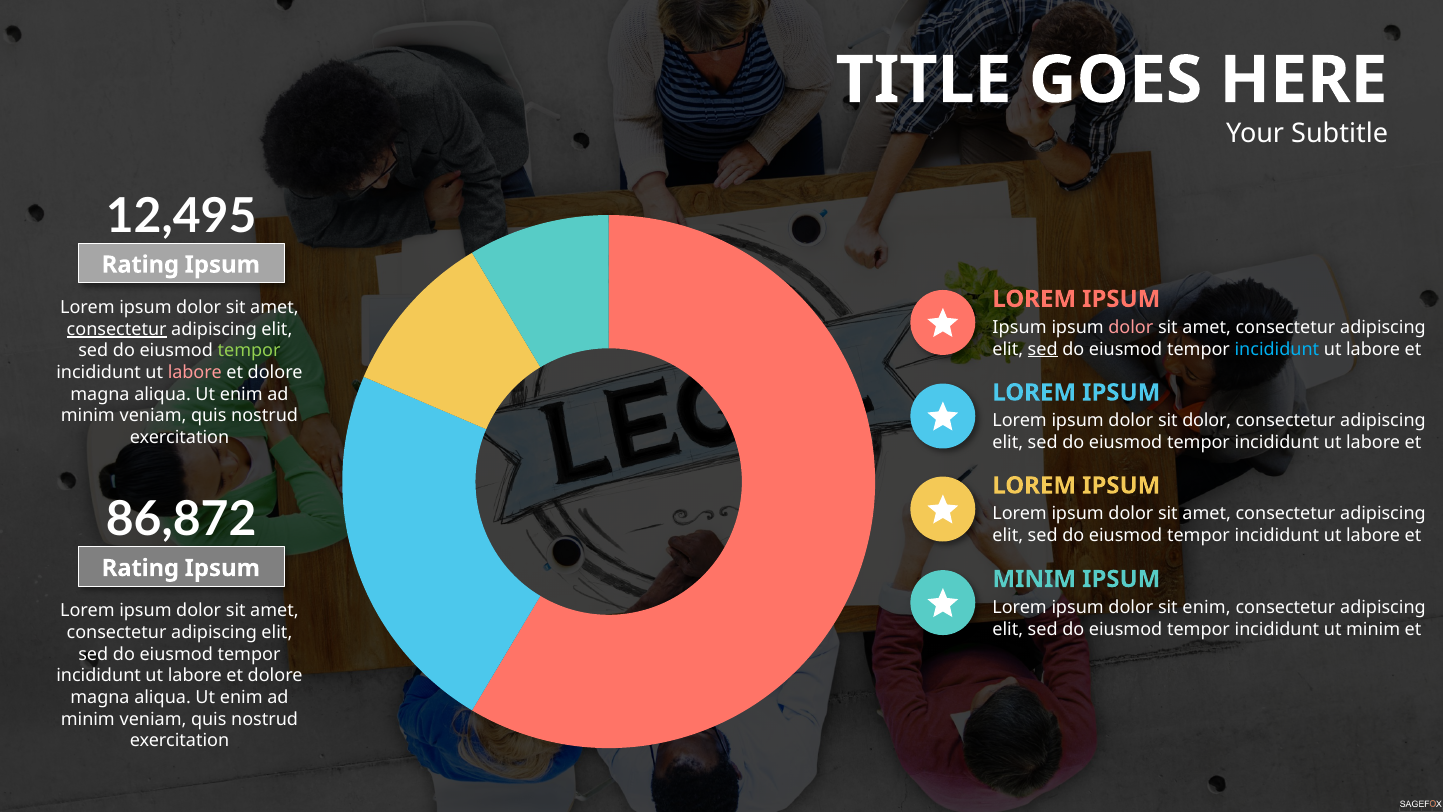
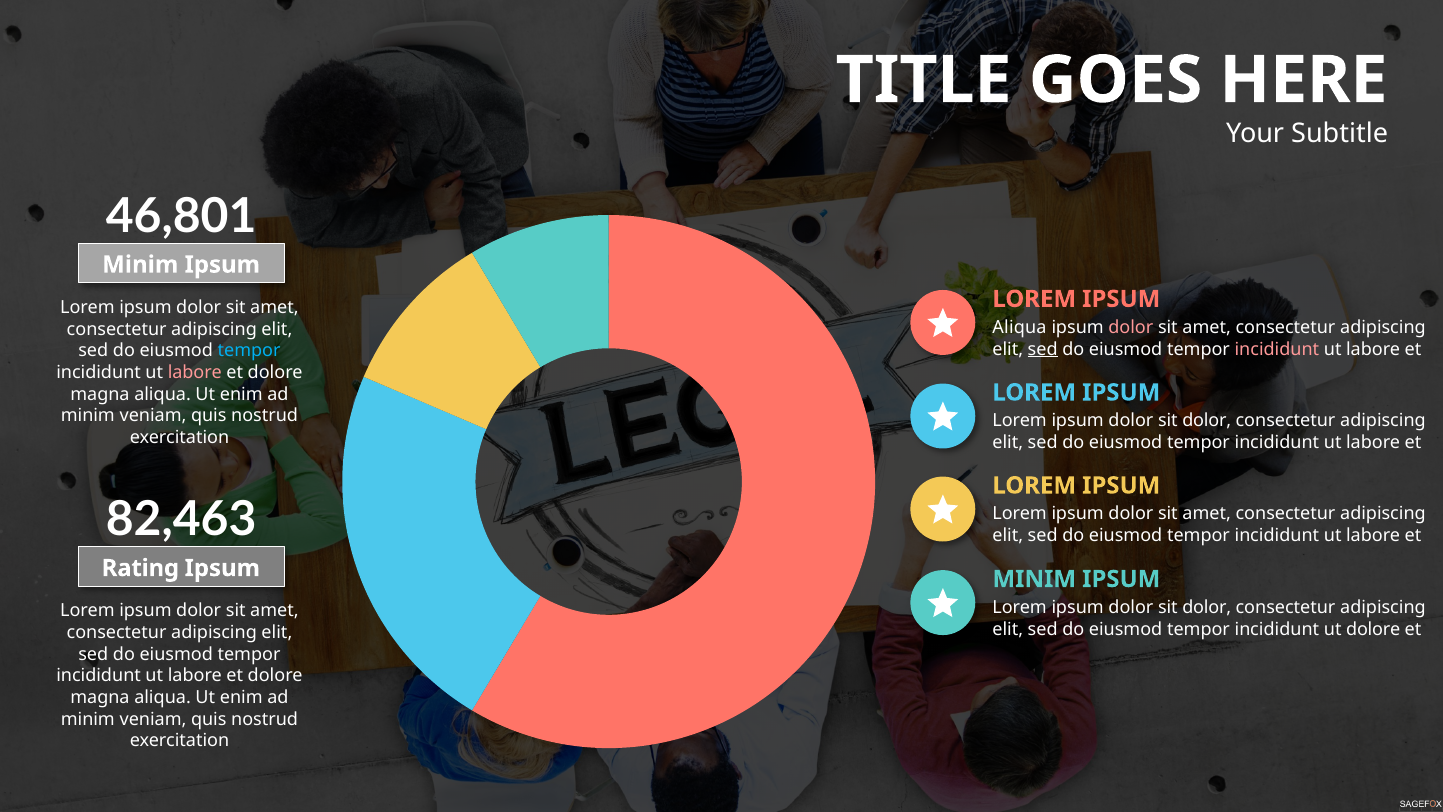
12,495: 12,495 -> 46,801
Rating at (140, 265): Rating -> Minim
Ipsum at (1020, 327): Ipsum -> Aliqua
consectetur at (117, 329) underline: present -> none
incididunt at (1277, 349) colour: light blue -> pink
tempor at (249, 351) colour: light green -> light blue
86,872: 86,872 -> 82,463
enim at (1207, 607): enim -> dolor
ut minim: minim -> dolore
